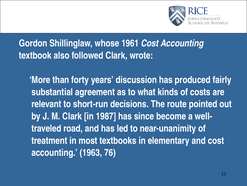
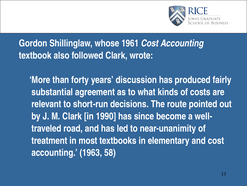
1987: 1987 -> 1990
76: 76 -> 58
